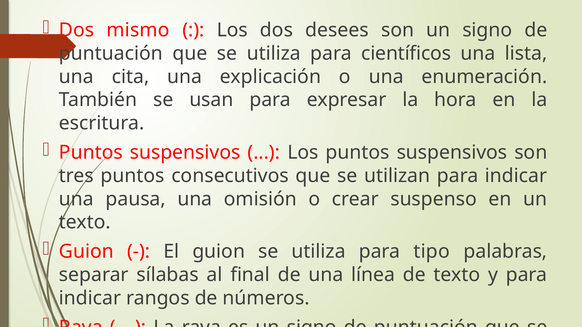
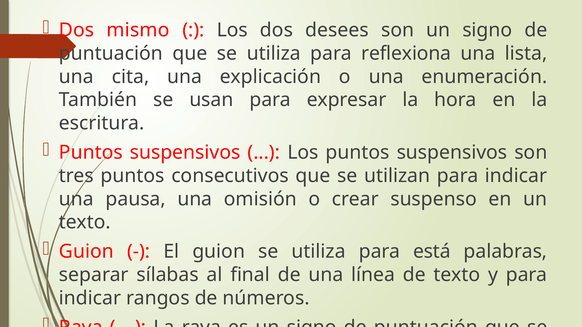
científicos: científicos -> reflexiona
tipo: tipo -> está
